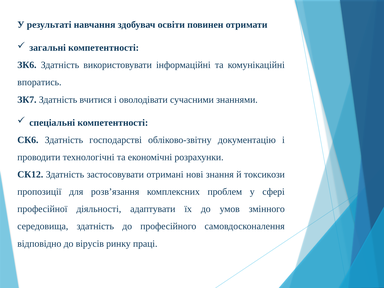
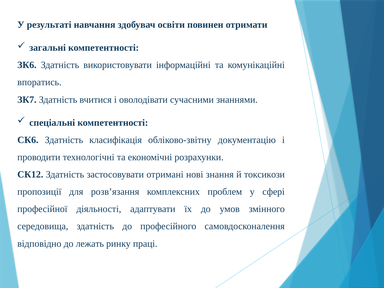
господарстві: господарстві -> класифікація
вірусів: вірусів -> лежать
